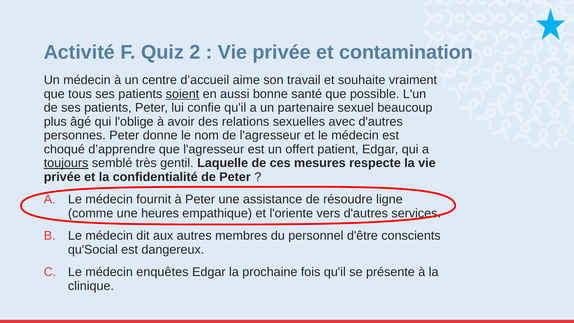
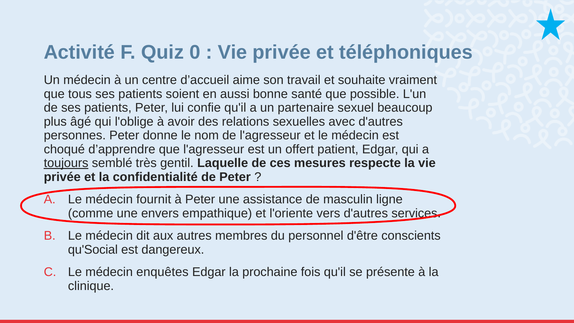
2: 2 -> 0
contamination: contamination -> téléphoniques
soient underline: present -> none
résoudre: résoudre -> masculin
heures: heures -> envers
